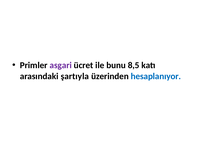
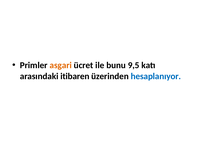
asgari colour: purple -> orange
8,5: 8,5 -> 9,5
şartıyla: şartıyla -> itibaren
